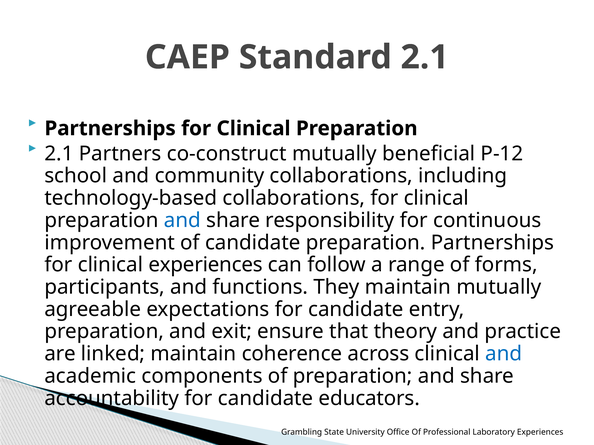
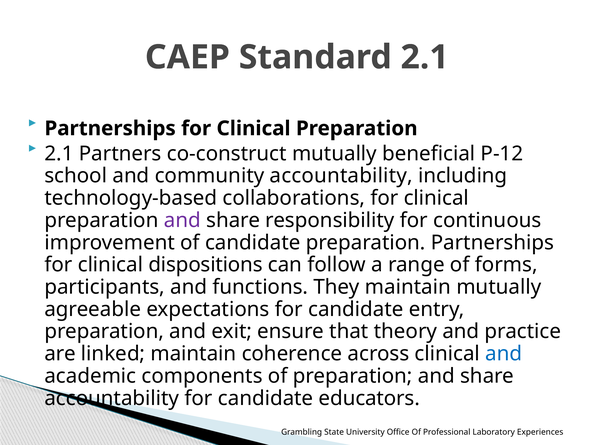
community collaborations: collaborations -> accountability
and at (182, 221) colour: blue -> purple
clinical experiences: experiences -> dispositions
